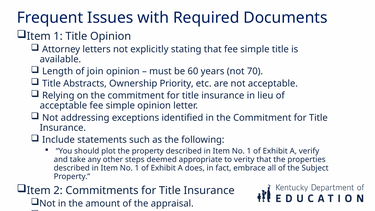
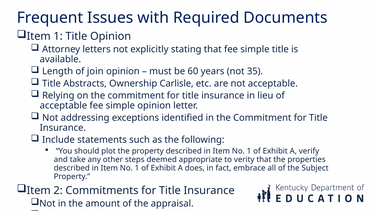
70: 70 -> 35
Priority: Priority -> Carlisle
